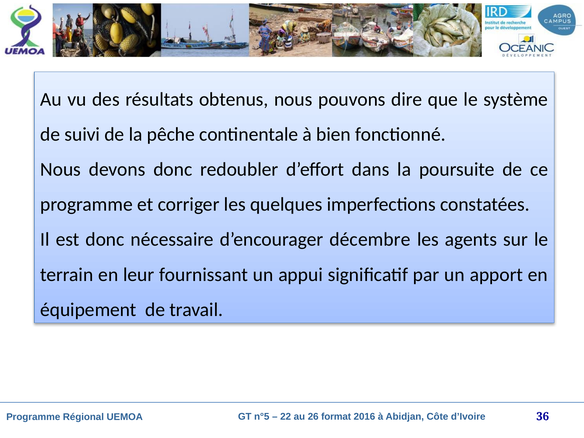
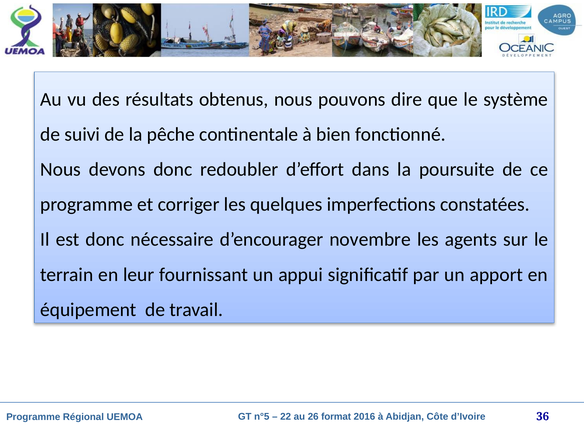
décembre: décembre -> novembre
